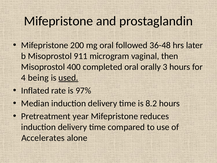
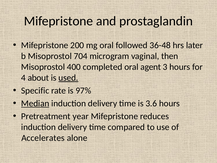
911: 911 -> 704
orally: orally -> agent
being: being -> about
Inflated: Inflated -> Specific
Median underline: none -> present
8.2: 8.2 -> 3.6
